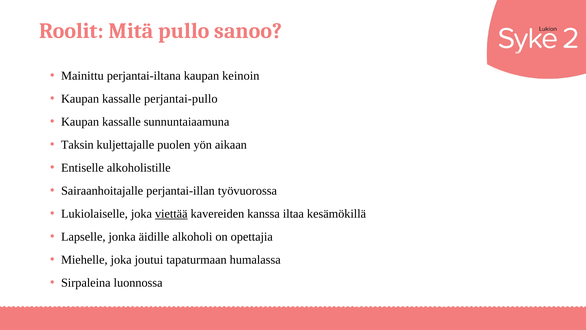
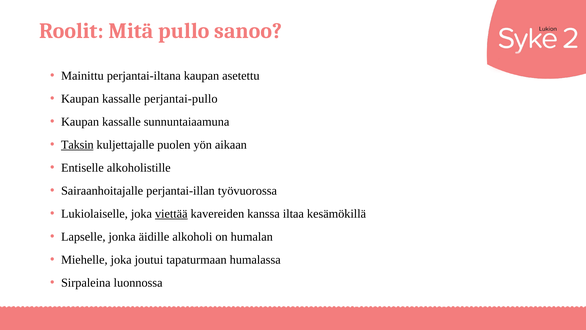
keinoin: keinoin -> asetettu
Taksin underline: none -> present
opettajia: opettajia -> humalan
